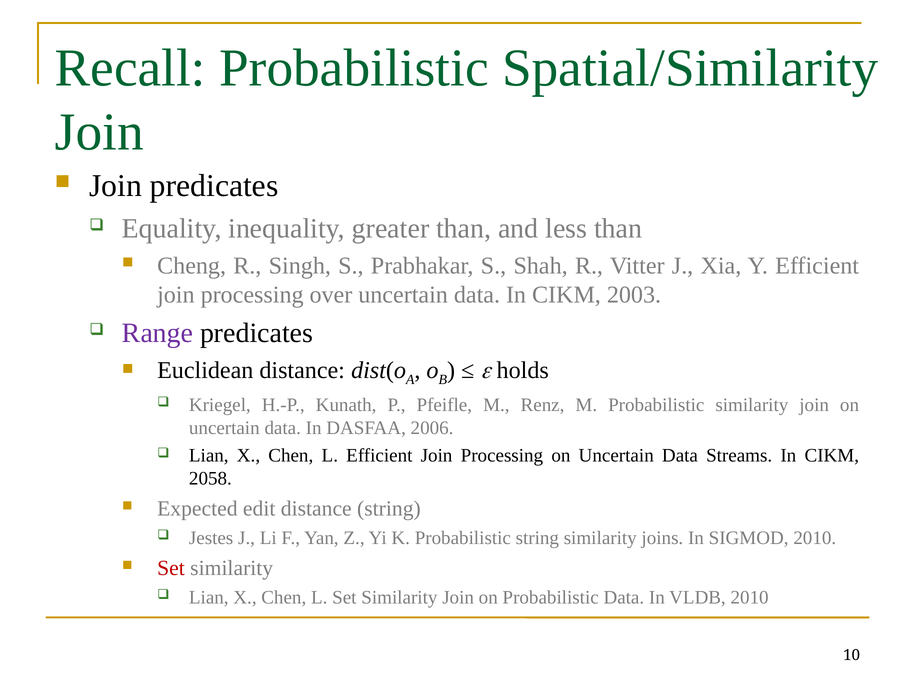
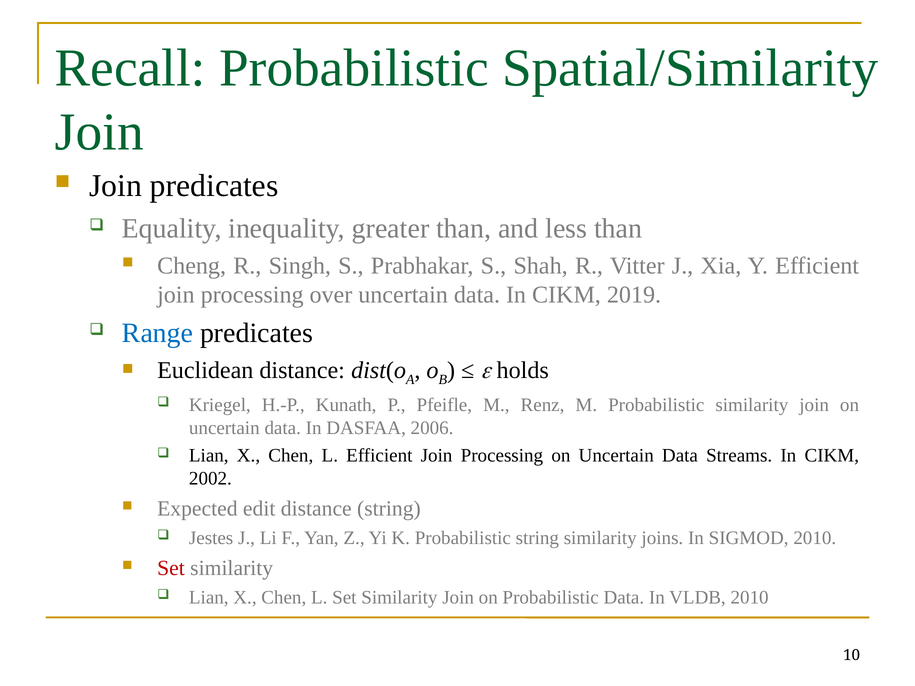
2003: 2003 -> 2019
Range colour: purple -> blue
2058: 2058 -> 2002
